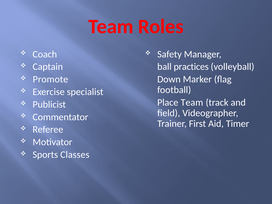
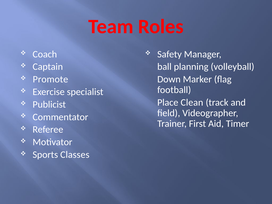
practices: practices -> planning
Place Team: Team -> Clean
